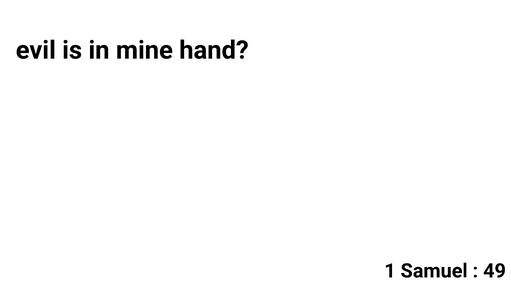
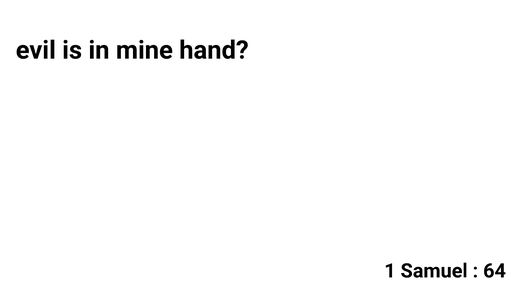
49: 49 -> 64
